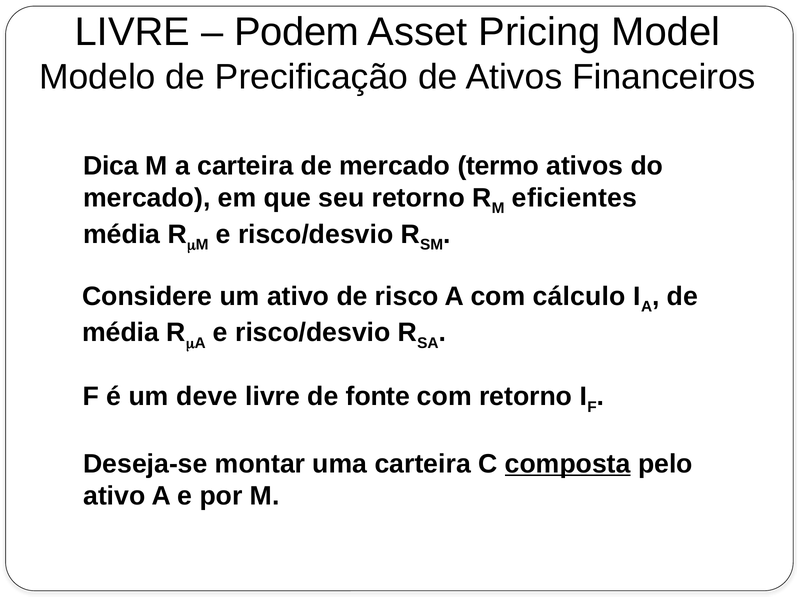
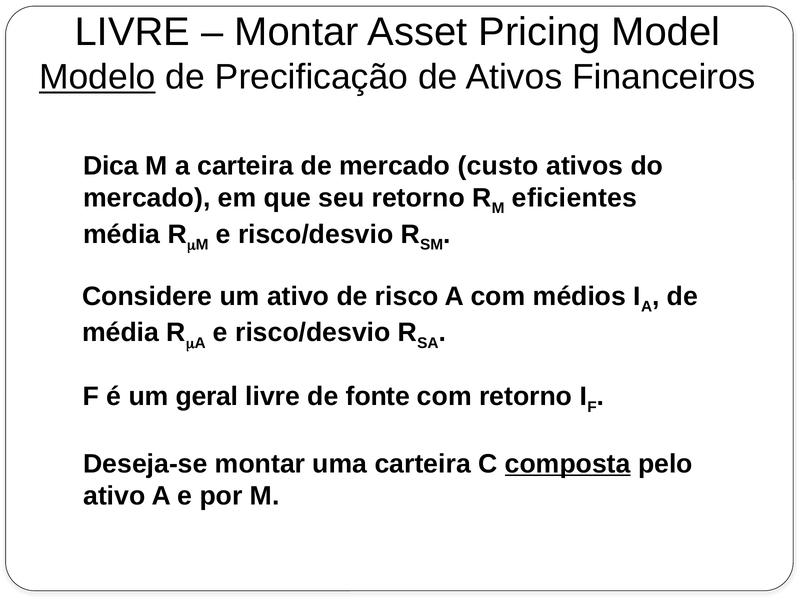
Podem at (297, 32): Podem -> Montar
Modelo underline: none -> present
termo: termo -> custo
cálculo: cálculo -> médios
deve: deve -> geral
